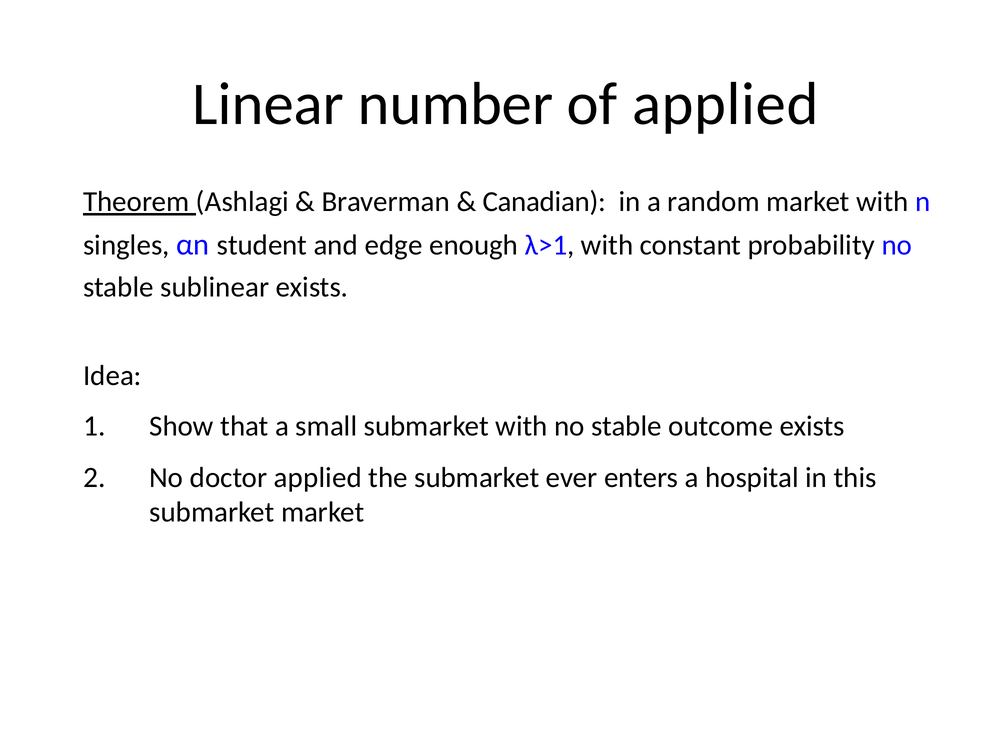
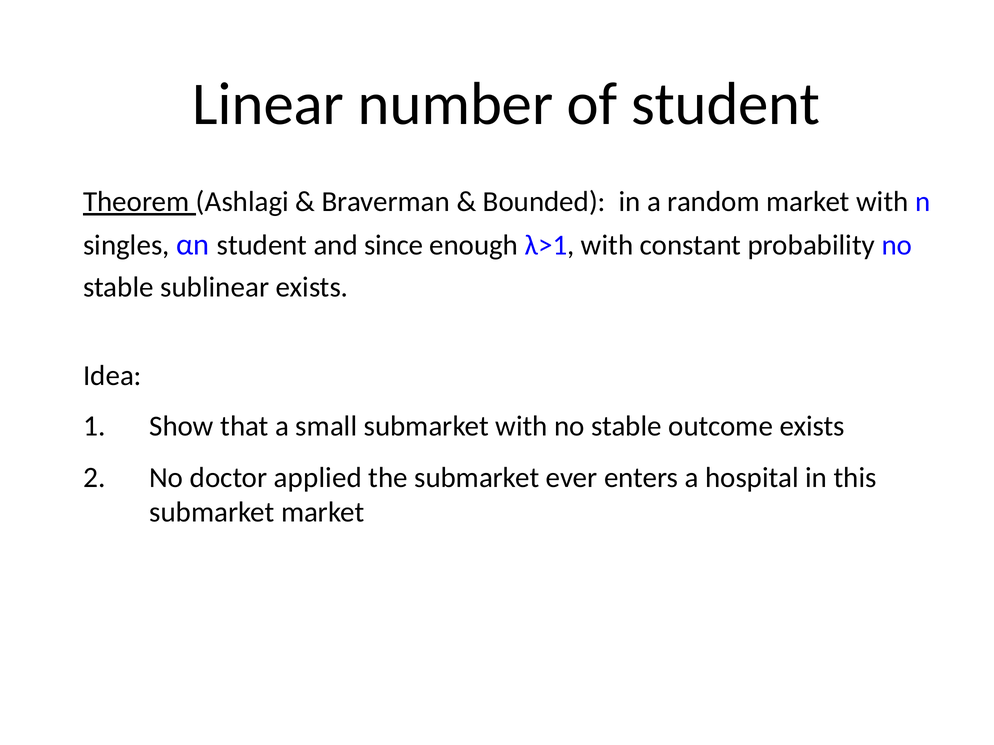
of applied: applied -> student
Canadian: Canadian -> Bounded
edge: edge -> since
